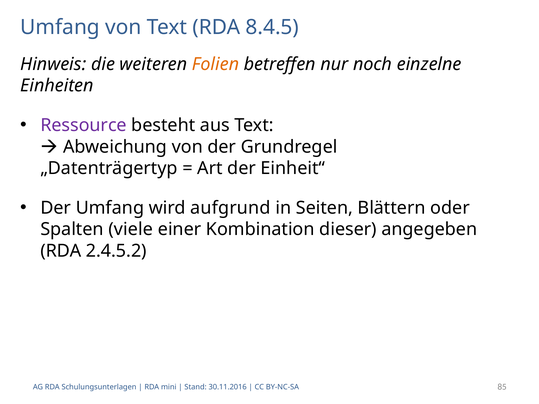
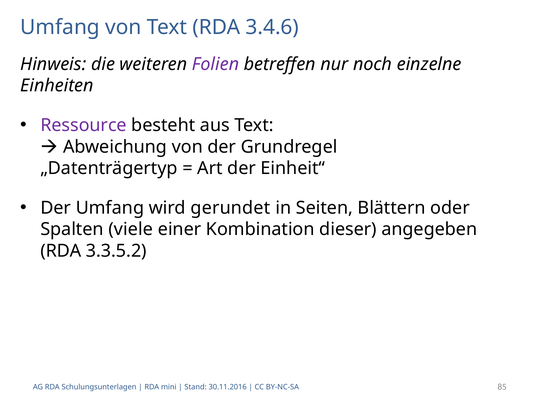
8.4.5: 8.4.5 -> 3.4.6
Folien colour: orange -> purple
aufgrund: aufgrund -> gerundet
2.4.5.2: 2.4.5.2 -> 3.3.5.2
